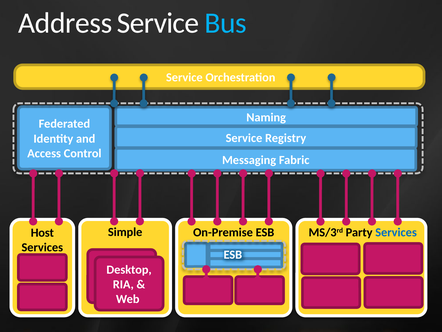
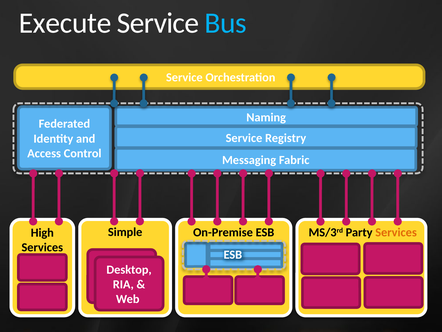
Address: Address -> Execute
Services at (396, 232) colour: blue -> orange
Host: Host -> High
